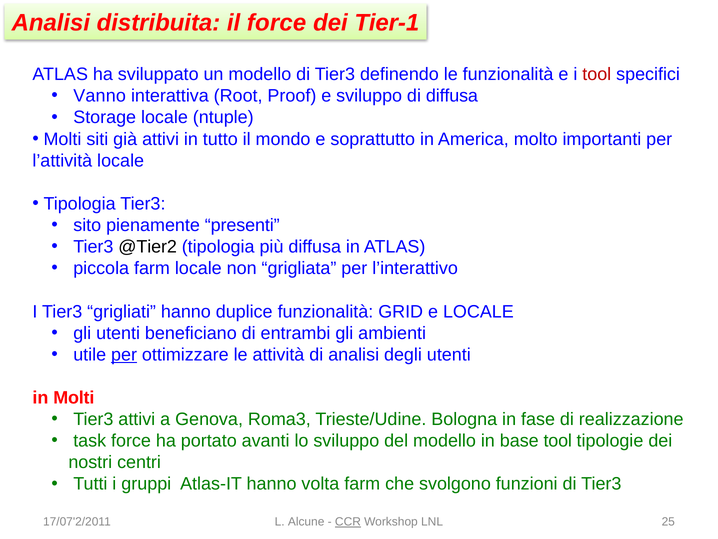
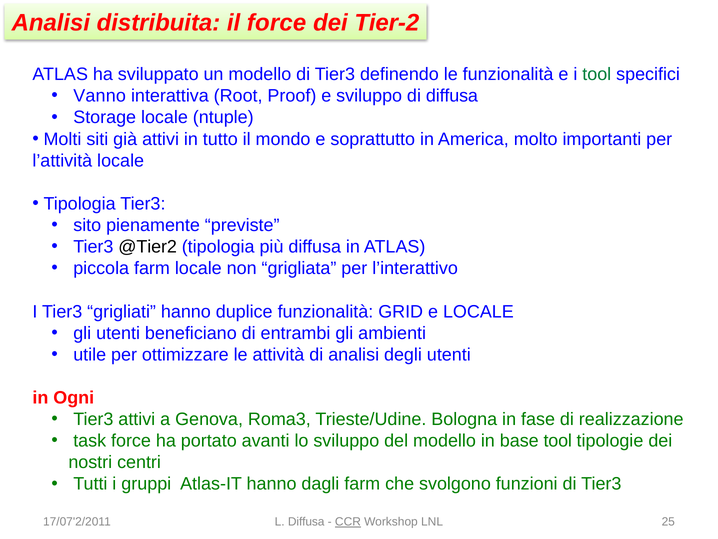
Tier-1: Tier-1 -> Tier-2
tool at (597, 74) colour: red -> green
presenti: presenti -> previste
per at (124, 354) underline: present -> none
in Molti: Molti -> Ogni
volta: volta -> dagli
L Alcune: Alcune -> Diffusa
